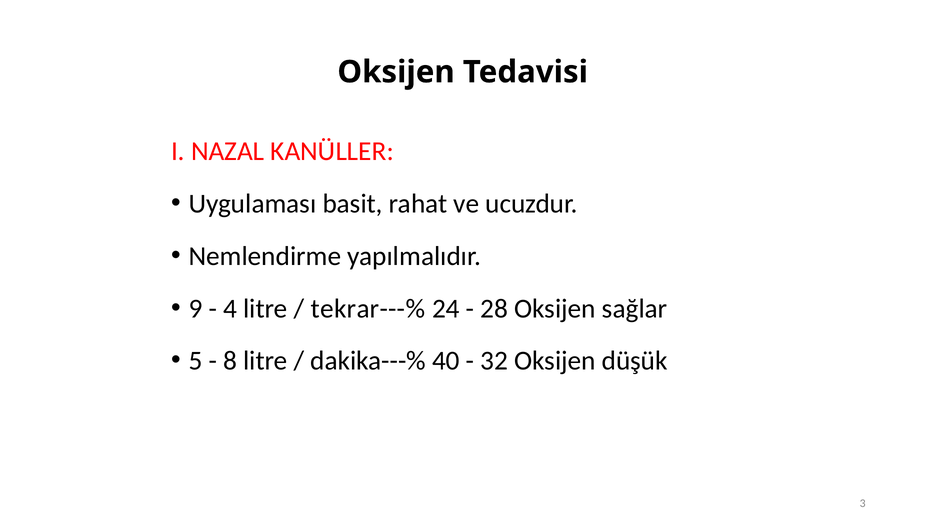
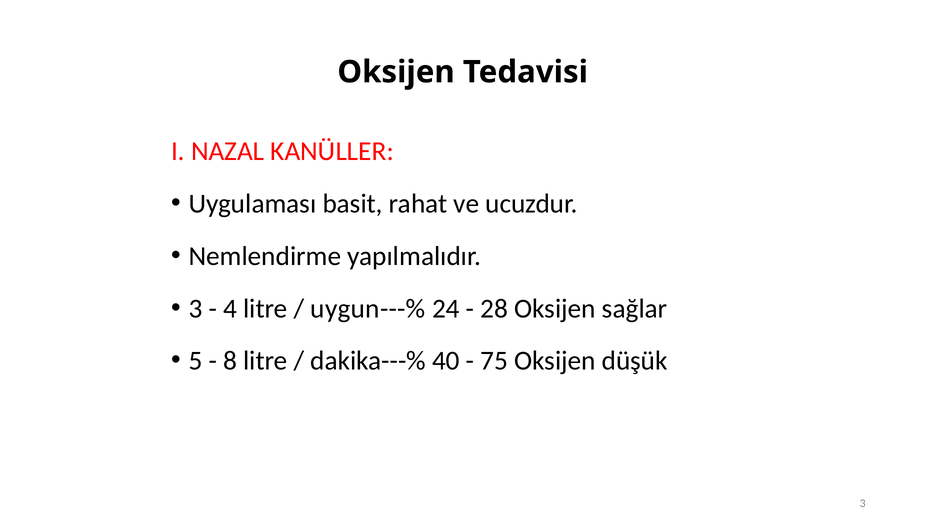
9 at (196, 309): 9 -> 3
tekrar---%: tekrar---% -> uygun---%
32: 32 -> 75
